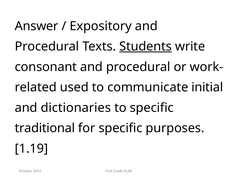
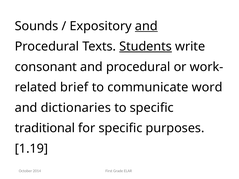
Answer: Answer -> Sounds
and at (146, 26) underline: none -> present
used: used -> brief
initial: initial -> word
